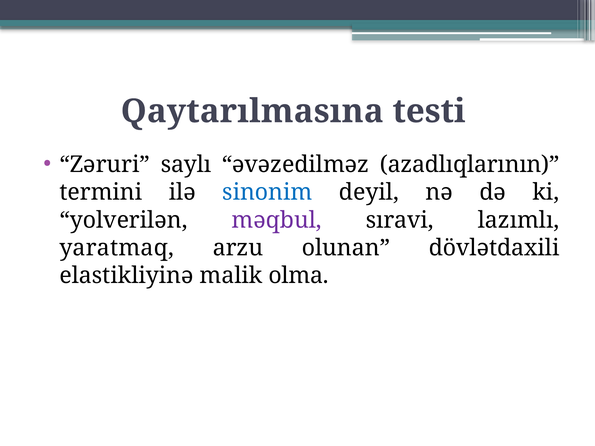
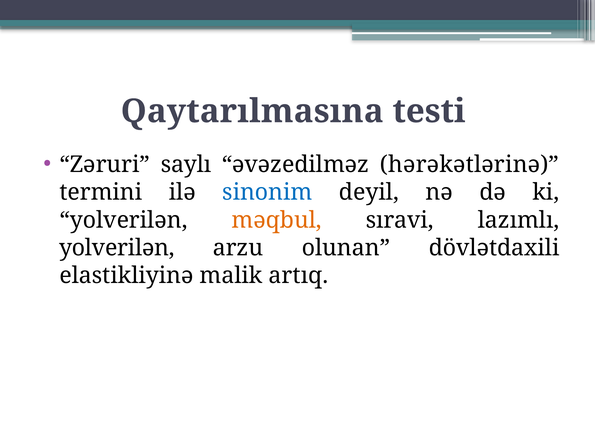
azadlıqlarının: azadlıqlarının -> hərəkətlərinə
məqbul colour: purple -> orange
yaratmaq at (117, 248): yaratmaq -> yolverilən
olma: olma -> artıq
